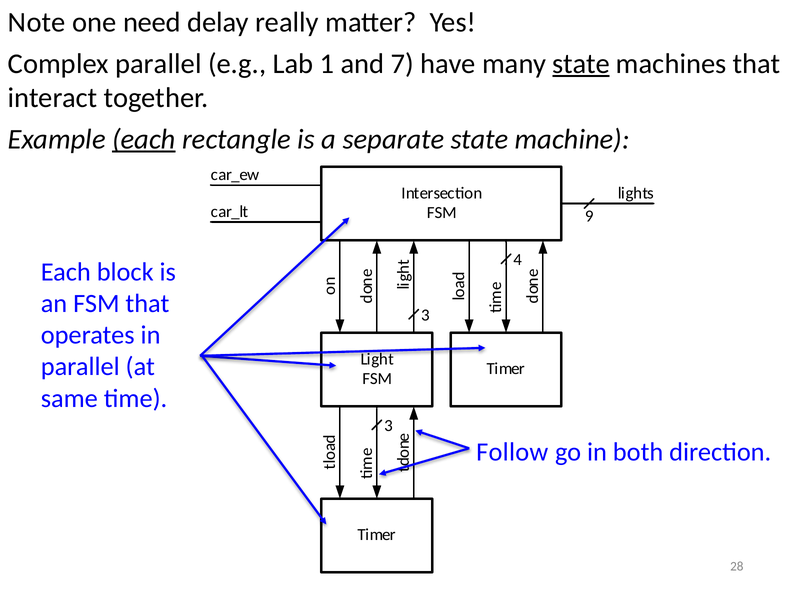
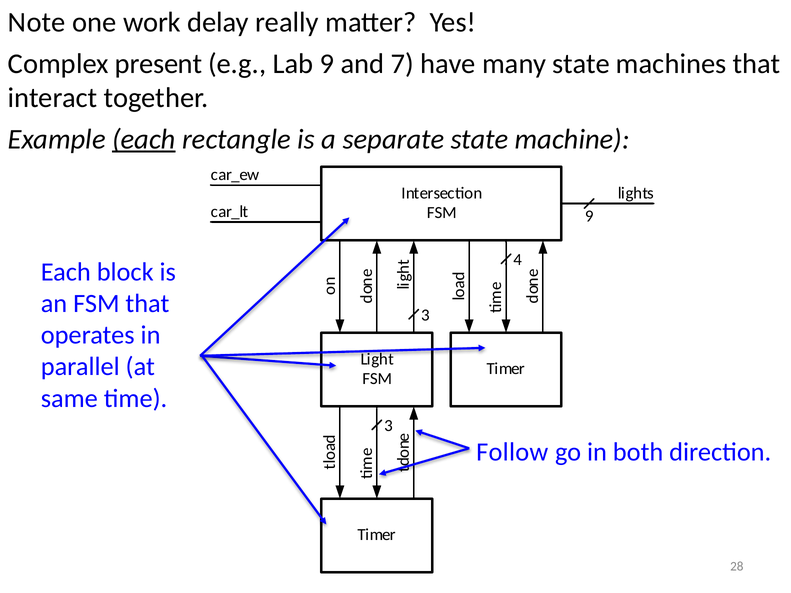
need: need -> work
Complex parallel: parallel -> present
Lab 1: 1 -> 9
state at (581, 64) underline: present -> none
